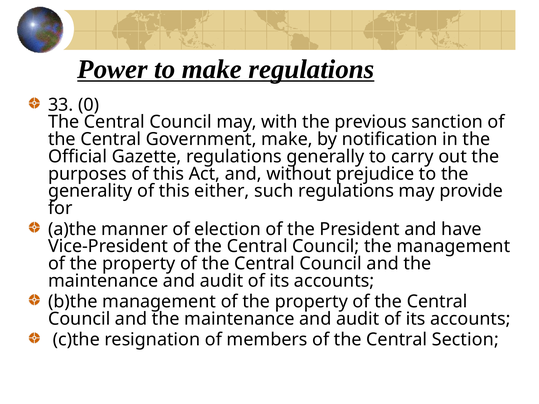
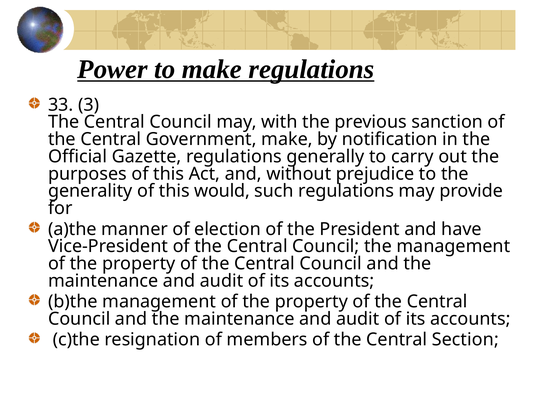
0: 0 -> 3
either: either -> would
